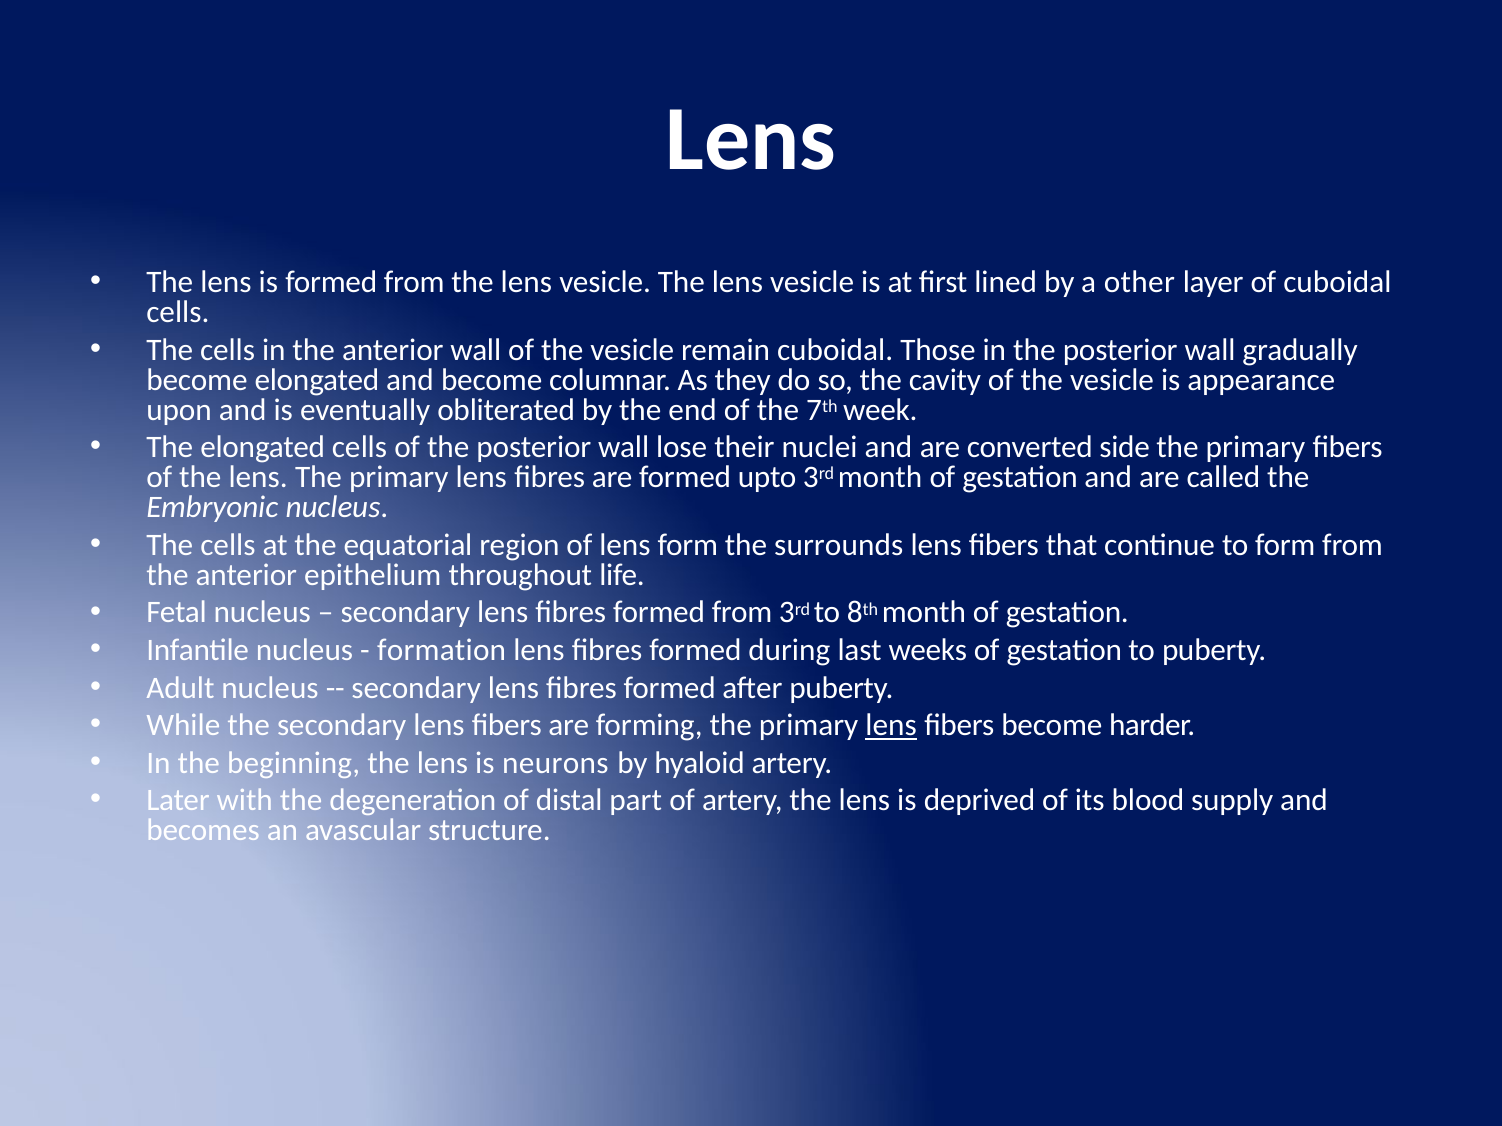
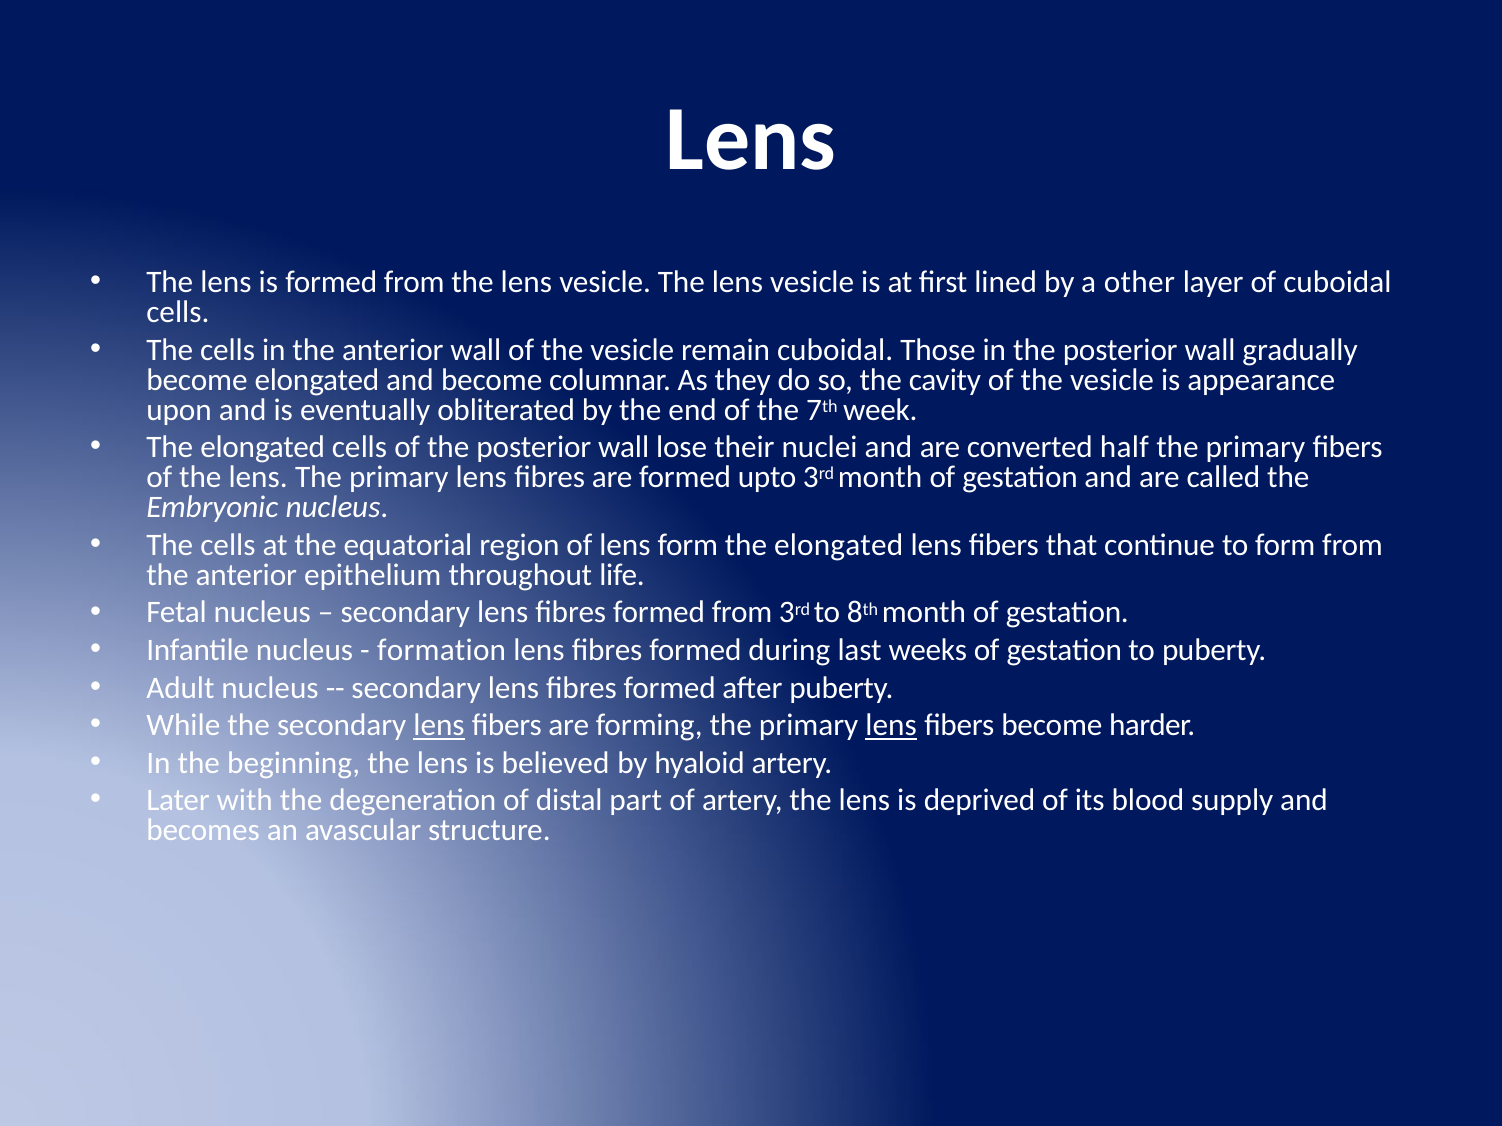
side: side -> half
form the surrounds: surrounds -> elongated
lens at (439, 726) underline: none -> present
neurons: neurons -> believed
